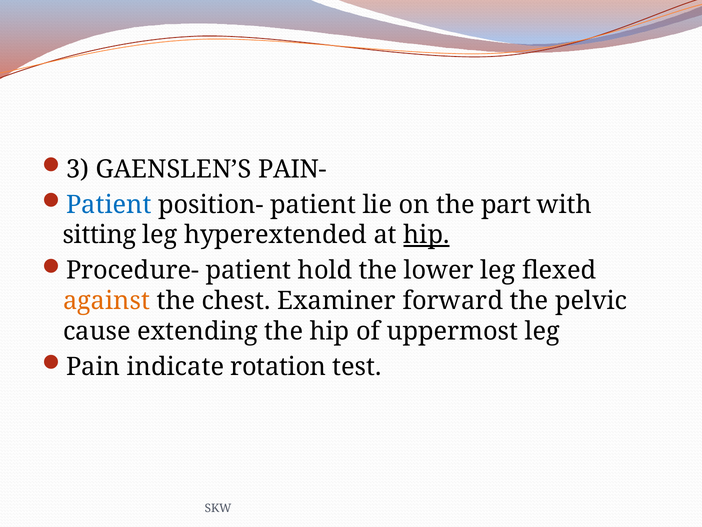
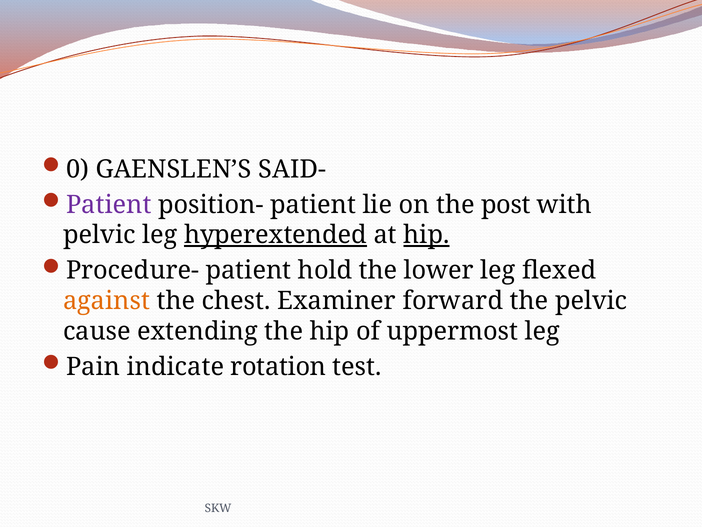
3: 3 -> 0
PAIN-: PAIN- -> SAID-
Patient at (109, 204) colour: blue -> purple
part: part -> post
sitting at (100, 235): sitting -> pelvic
hyperextended underline: none -> present
